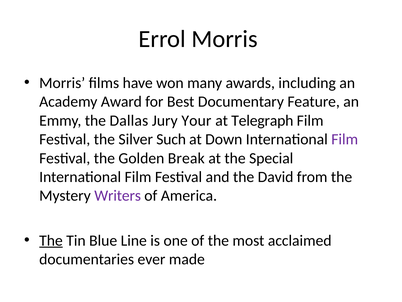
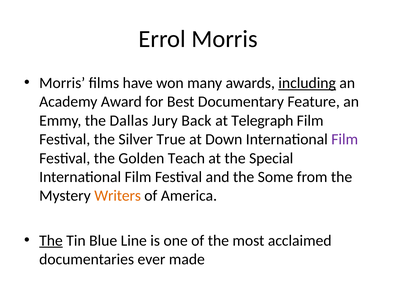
including underline: none -> present
Your: Your -> Back
Such: Such -> True
Break: Break -> Teach
David: David -> Some
Writers colour: purple -> orange
